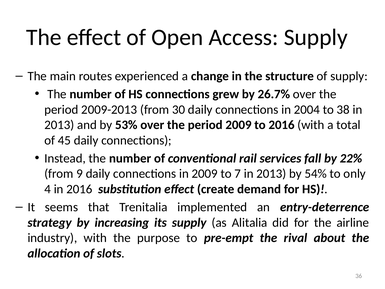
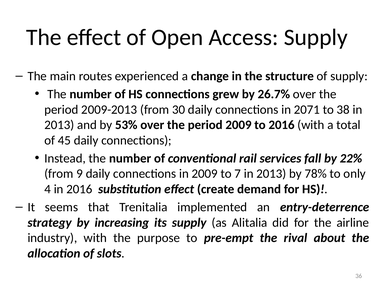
2004: 2004 -> 2071
54%: 54% -> 78%
